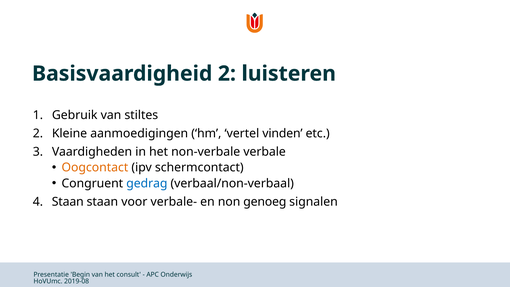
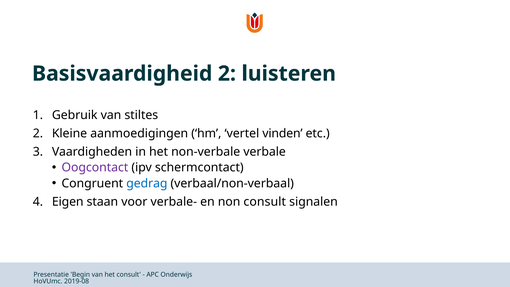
Oogcontact colour: orange -> purple
Staan at (68, 202): Staan -> Eigen
non genoeg: genoeg -> consult
